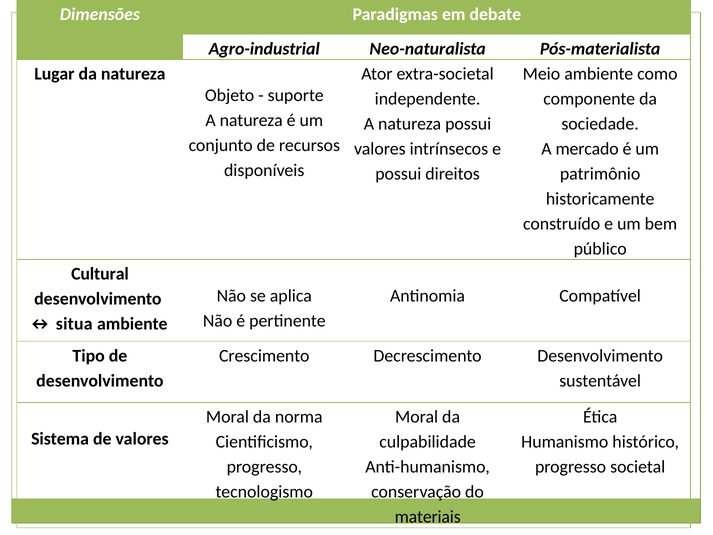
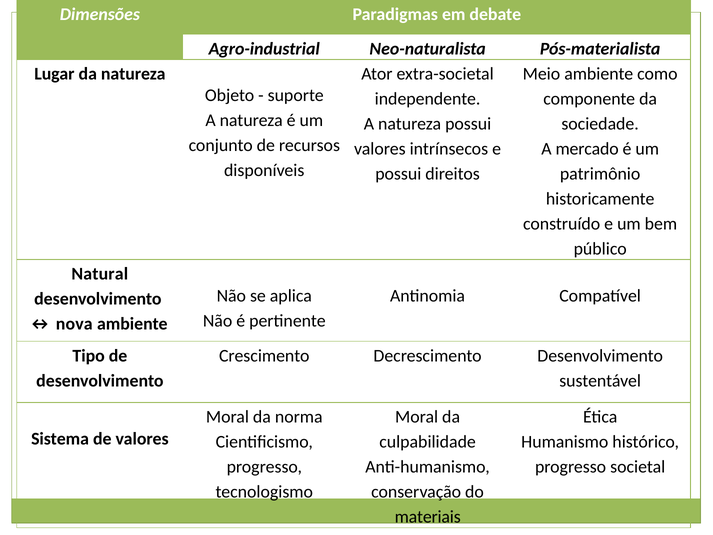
Cultural: Cultural -> Natural
situa: situa -> nova
